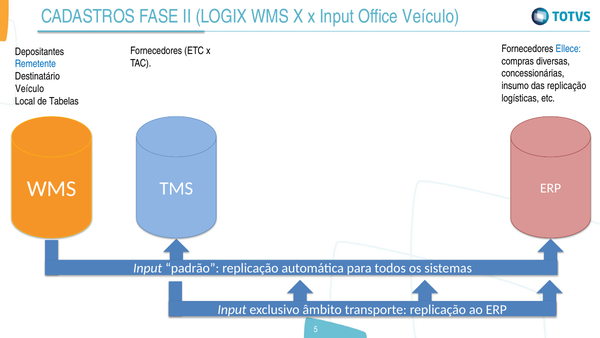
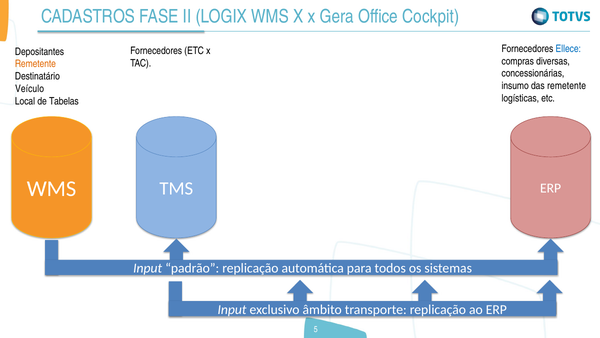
x Input: Input -> Gera
Office Veículo: Veículo -> Cockpit
Remetente at (35, 64) colour: blue -> orange
das replicação: replicação -> remetente
